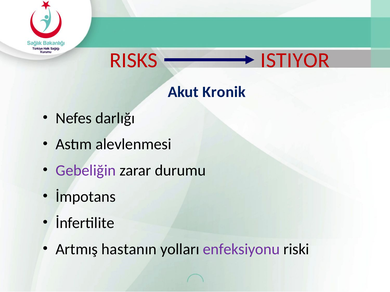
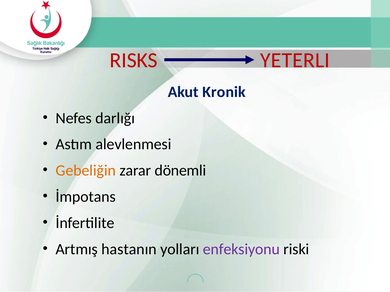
ISTIYOR: ISTIYOR -> YETERLI
Gebeliğin colour: purple -> orange
durumu: durumu -> dönemli
